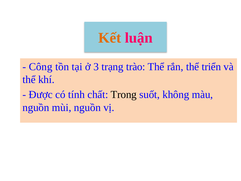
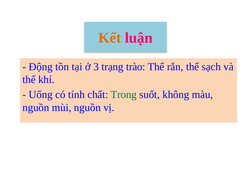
Công: Công -> Động
triển: triển -> sạch
Được: Được -> Uống
Trong colour: black -> green
